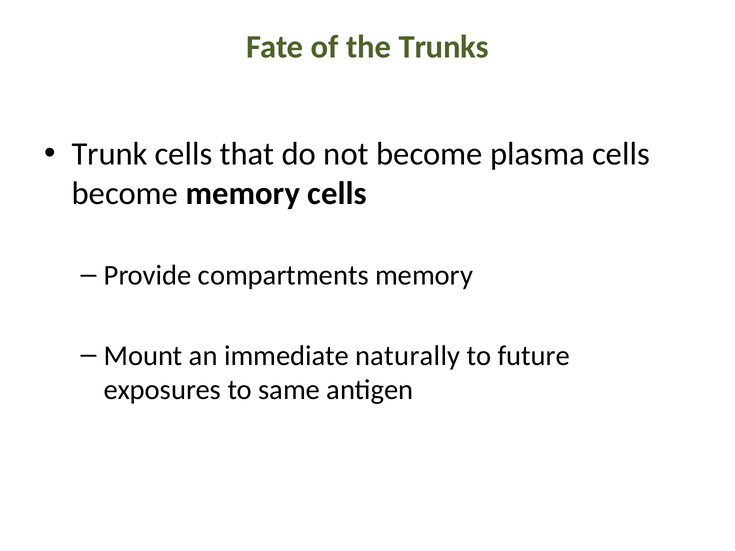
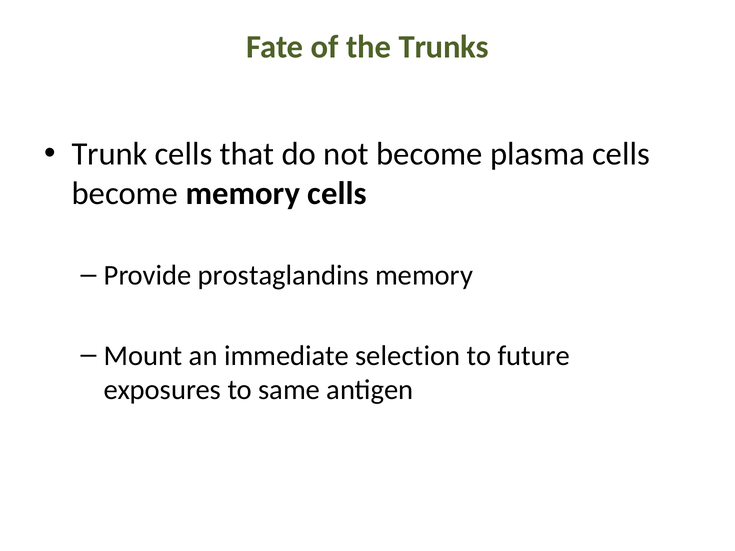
compartments: compartments -> prostaglandins
naturally: naturally -> selection
